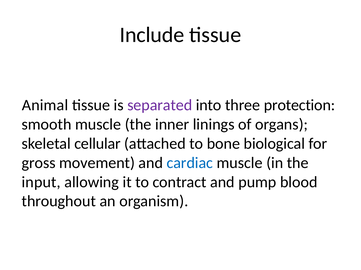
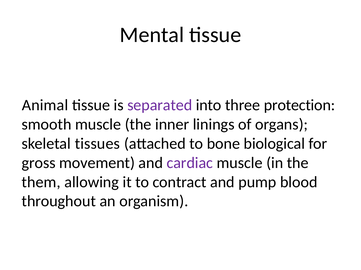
Include: Include -> Mental
cellular: cellular -> tissues
cardiac colour: blue -> purple
input: input -> them
